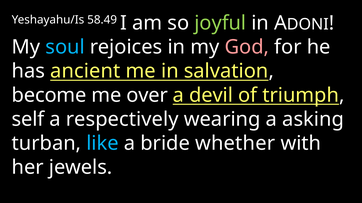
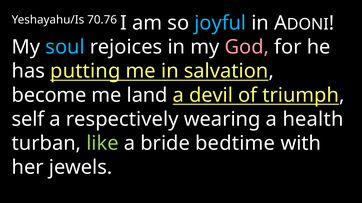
58.49: 58.49 -> 70.76
joyful colour: light green -> light blue
ancient: ancient -> putting
over: over -> land
asking: asking -> health
like colour: light blue -> light green
whether: whether -> bedtime
